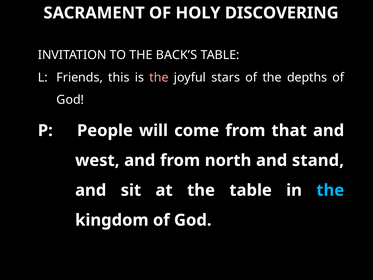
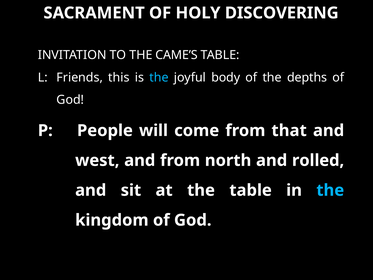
BACK’S: BACK’S -> CAME’S
the at (159, 77) colour: pink -> light blue
stars: stars -> body
stand: stand -> rolled
